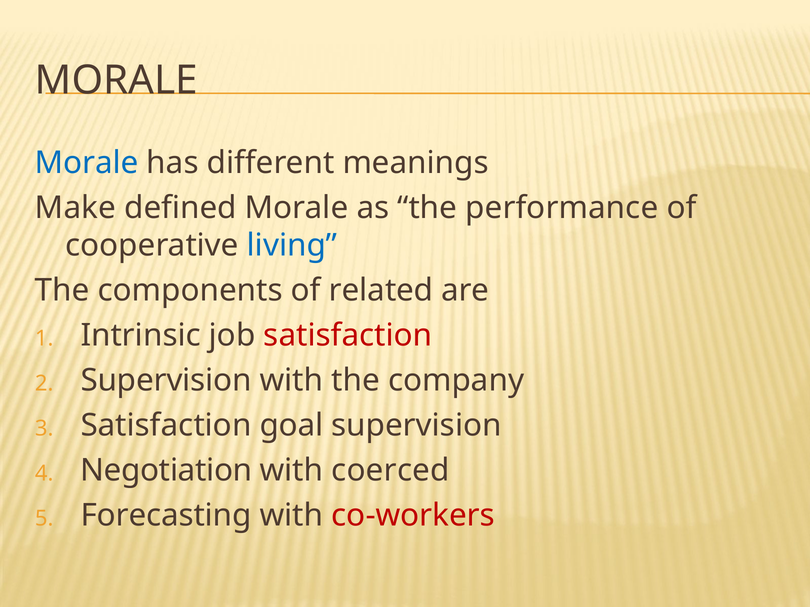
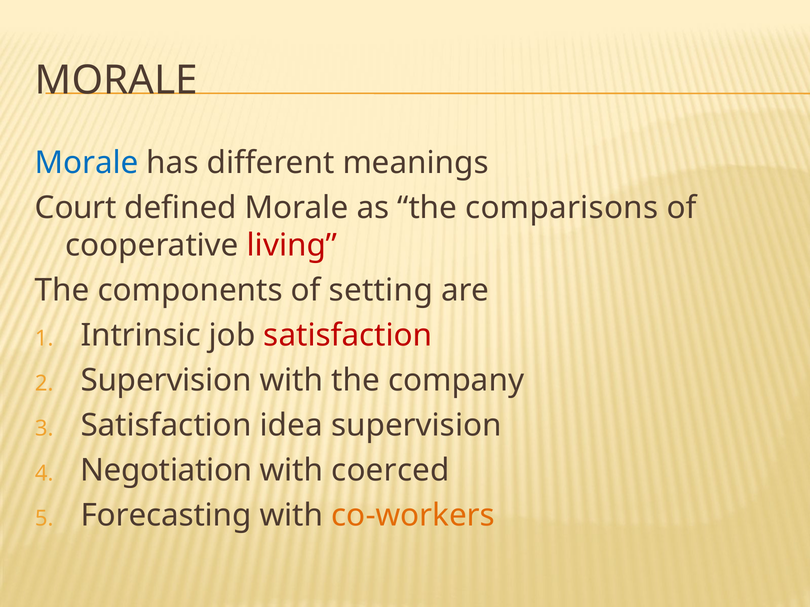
Make: Make -> Court
performance: performance -> comparisons
living colour: blue -> red
related: related -> setting
goal: goal -> idea
co-workers colour: red -> orange
